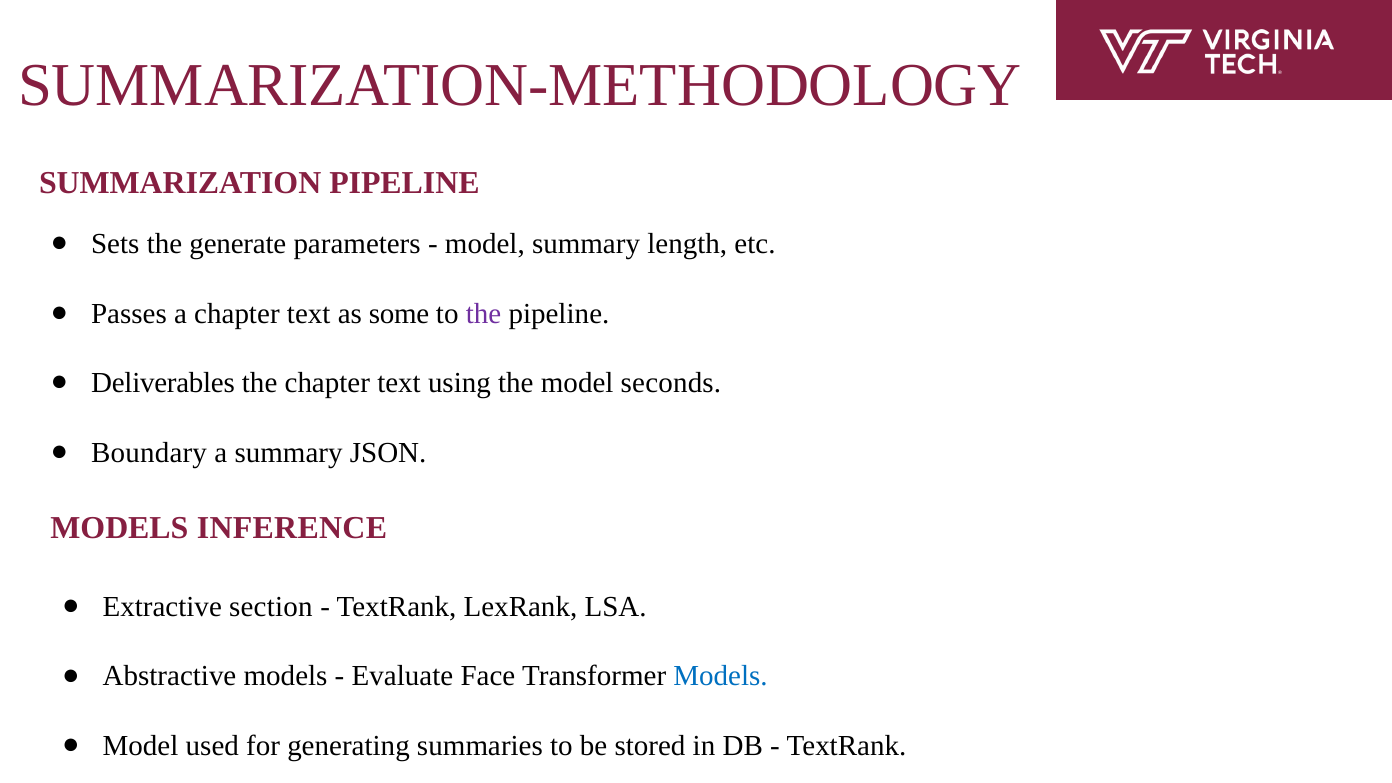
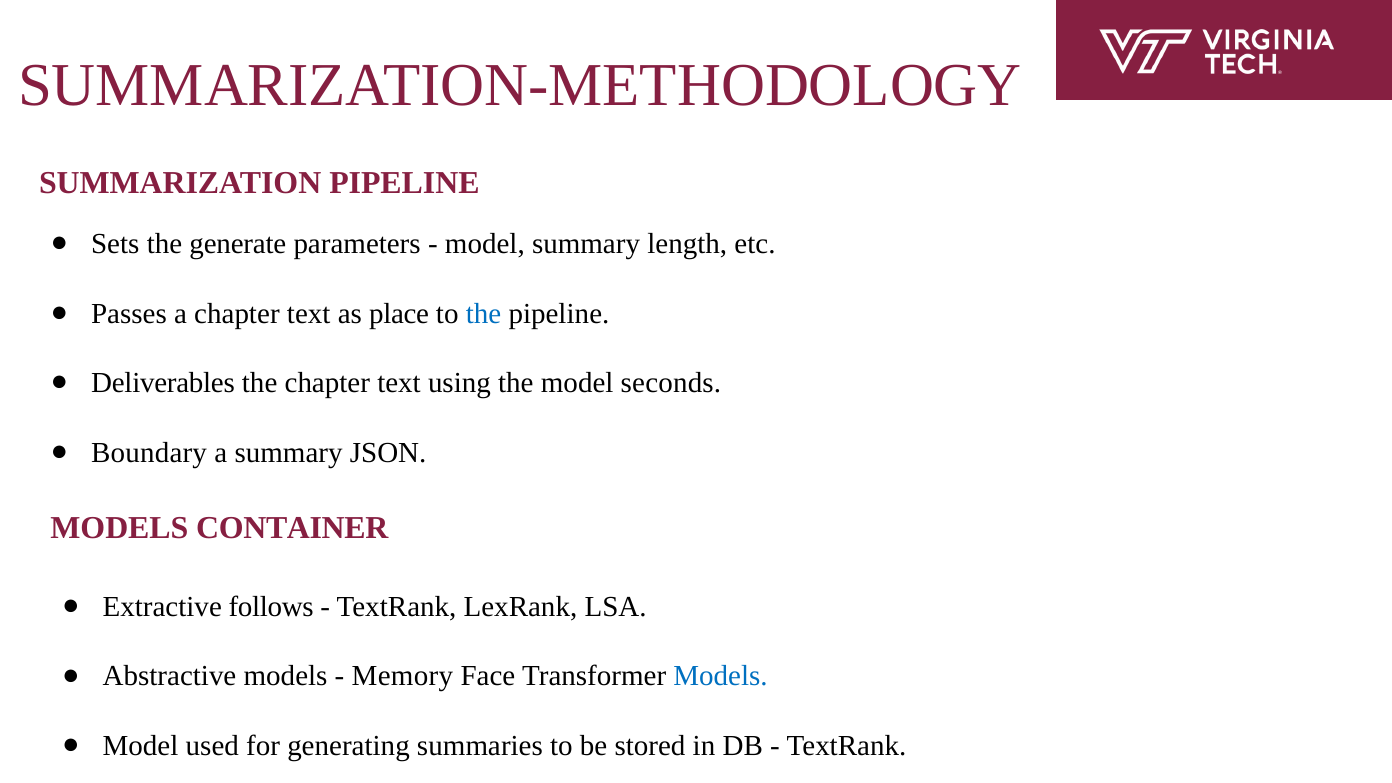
some: some -> place
the at (484, 314) colour: purple -> blue
INFERENCE: INFERENCE -> CONTAINER
section: section -> follows
Evaluate: Evaluate -> Memory
